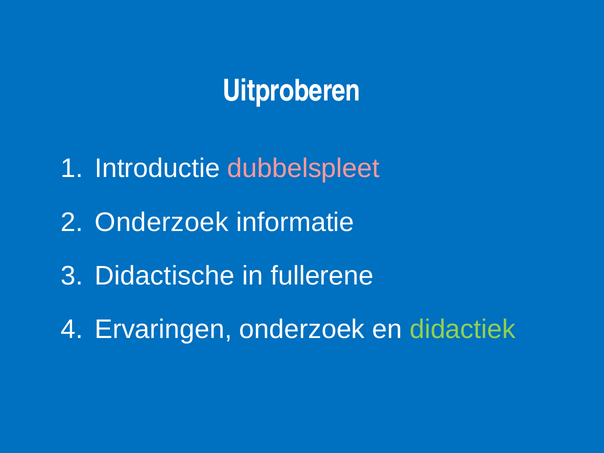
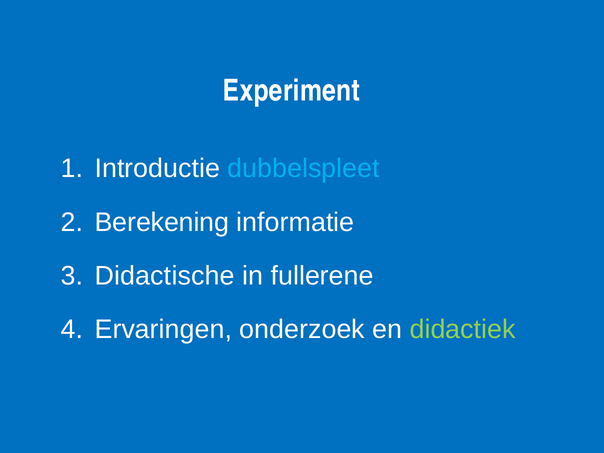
Uitproberen: Uitproberen -> Experiment
dubbelspleet colour: pink -> light blue
Onderzoek at (162, 222): Onderzoek -> Berekening
